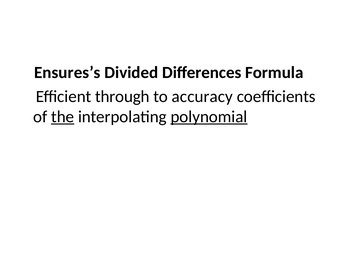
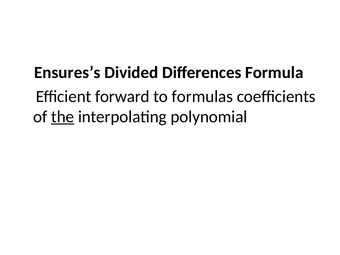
through: through -> forward
accuracy: accuracy -> formulas
polynomial underline: present -> none
